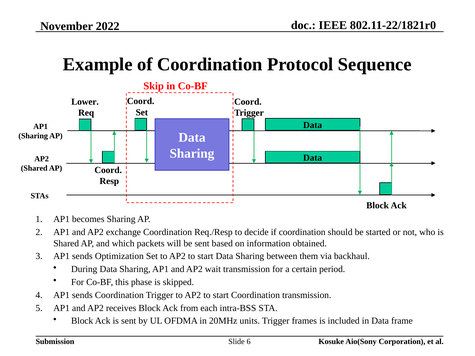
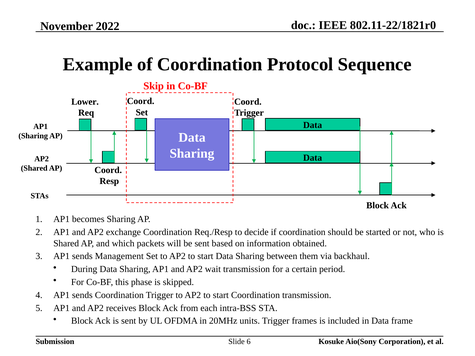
Optimization: Optimization -> Management
